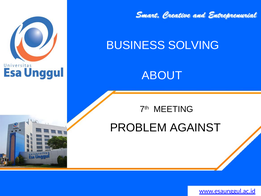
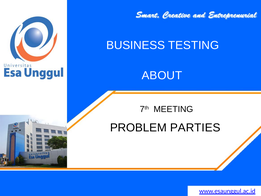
SOLVING: SOLVING -> TESTING
AGAINST: AGAINST -> PARTIES
